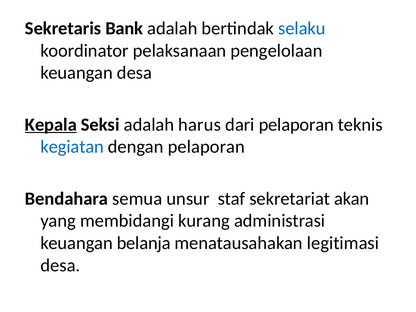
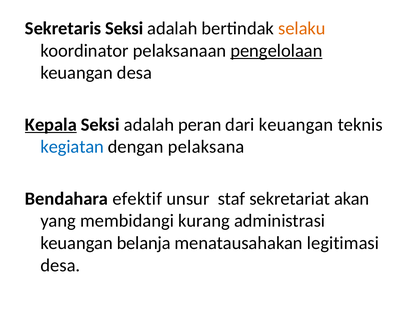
Sekretaris Bank: Bank -> Seksi
selaku colour: blue -> orange
pengelolaan underline: none -> present
harus: harus -> peran
dari pelaporan: pelaporan -> keuangan
dengan pelaporan: pelaporan -> pelaksana
semua: semua -> efektif
